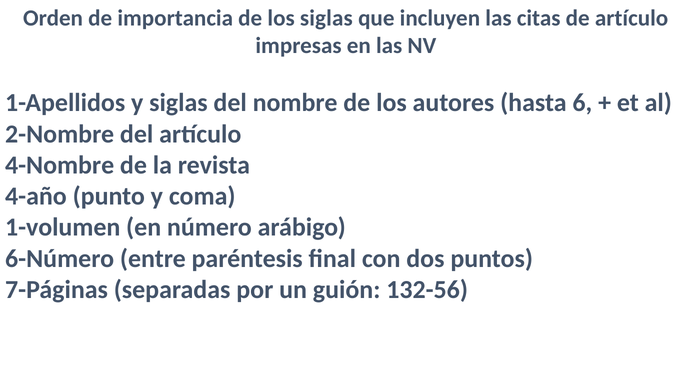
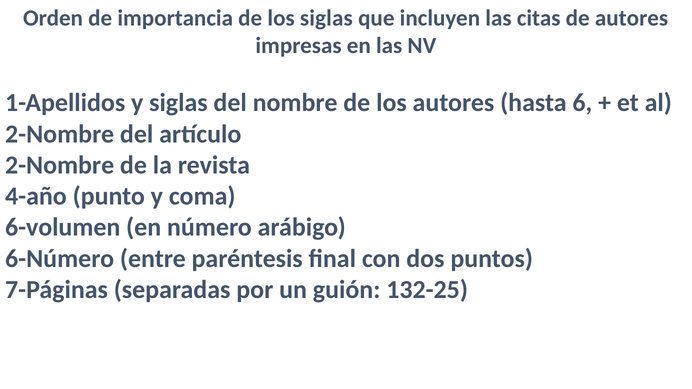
de artículo: artículo -> autores
4-Nombre at (60, 165): 4-Nombre -> 2-Nombre
1-volumen: 1-volumen -> 6-volumen
132-56: 132-56 -> 132-25
